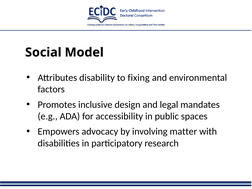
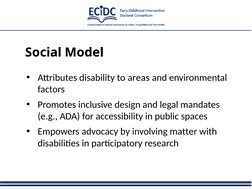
fixing: fixing -> areas
